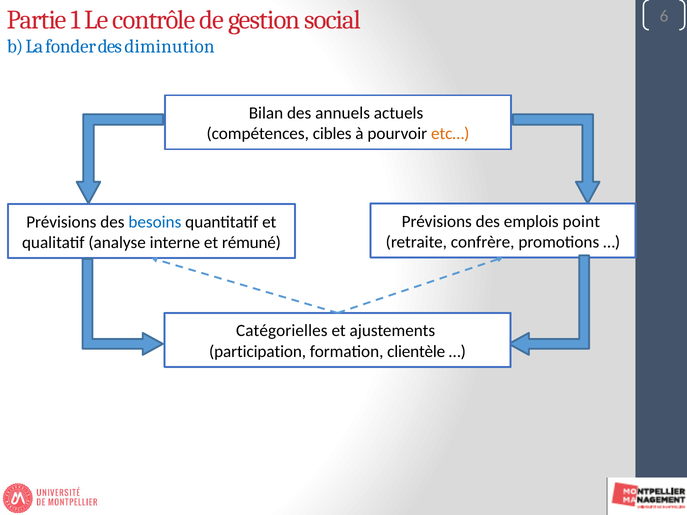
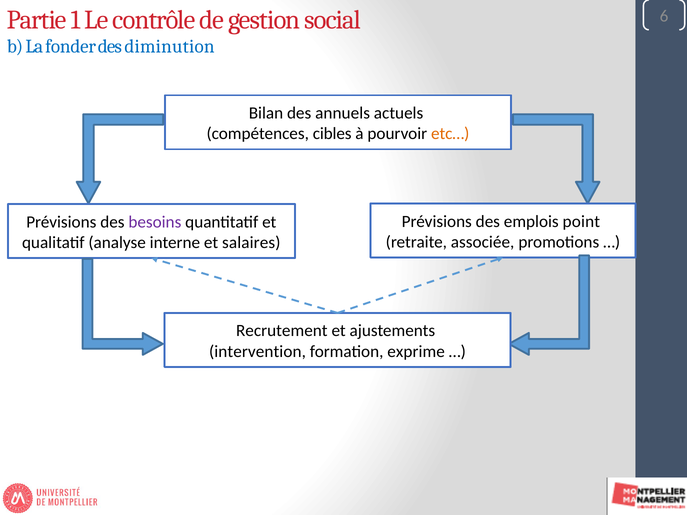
besoins colour: blue -> purple
confrère: confrère -> associée
rémuné: rémuné -> salaires
Catégorielles: Catégorielles -> Recrutement
participation: participation -> intervention
clientèle: clientèle -> exprime
